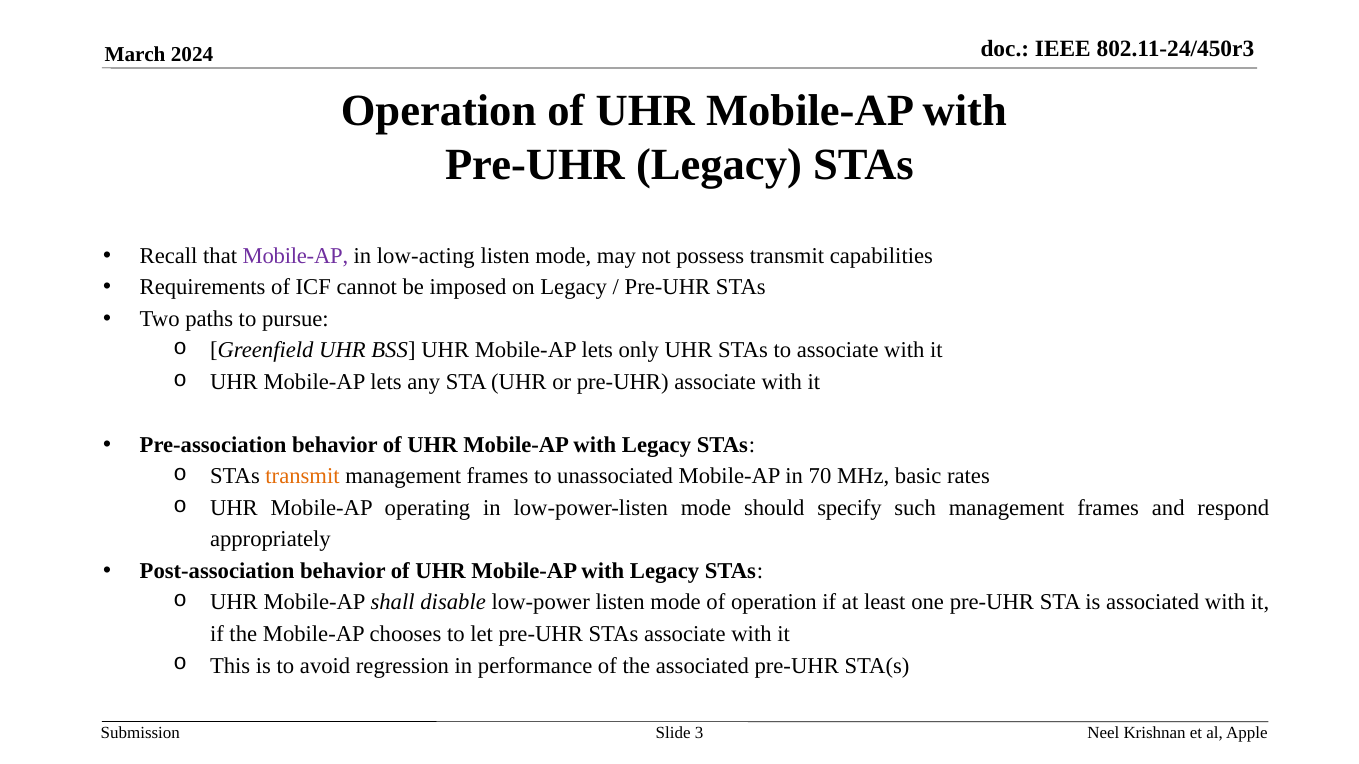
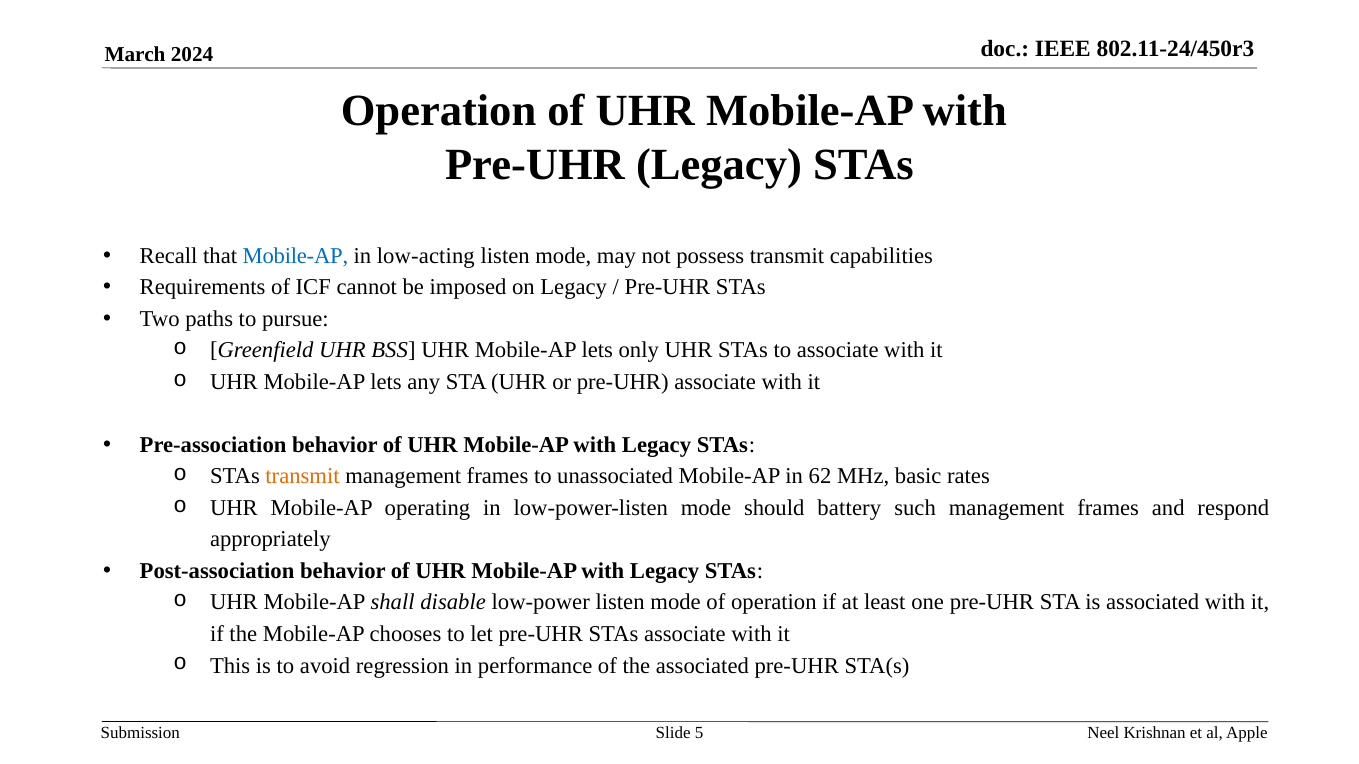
Mobile-AP at (295, 256) colour: purple -> blue
70: 70 -> 62
specify: specify -> battery
3: 3 -> 5
